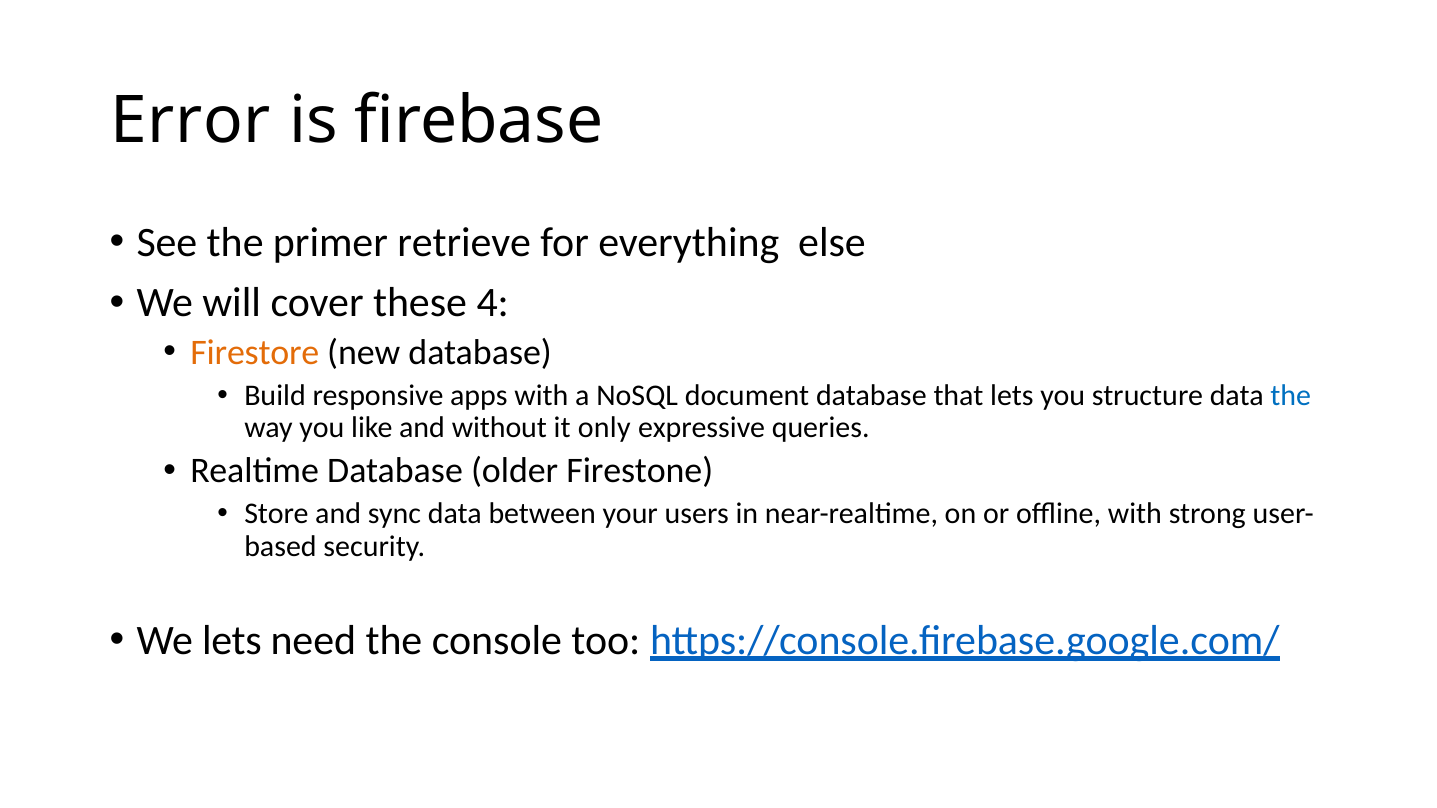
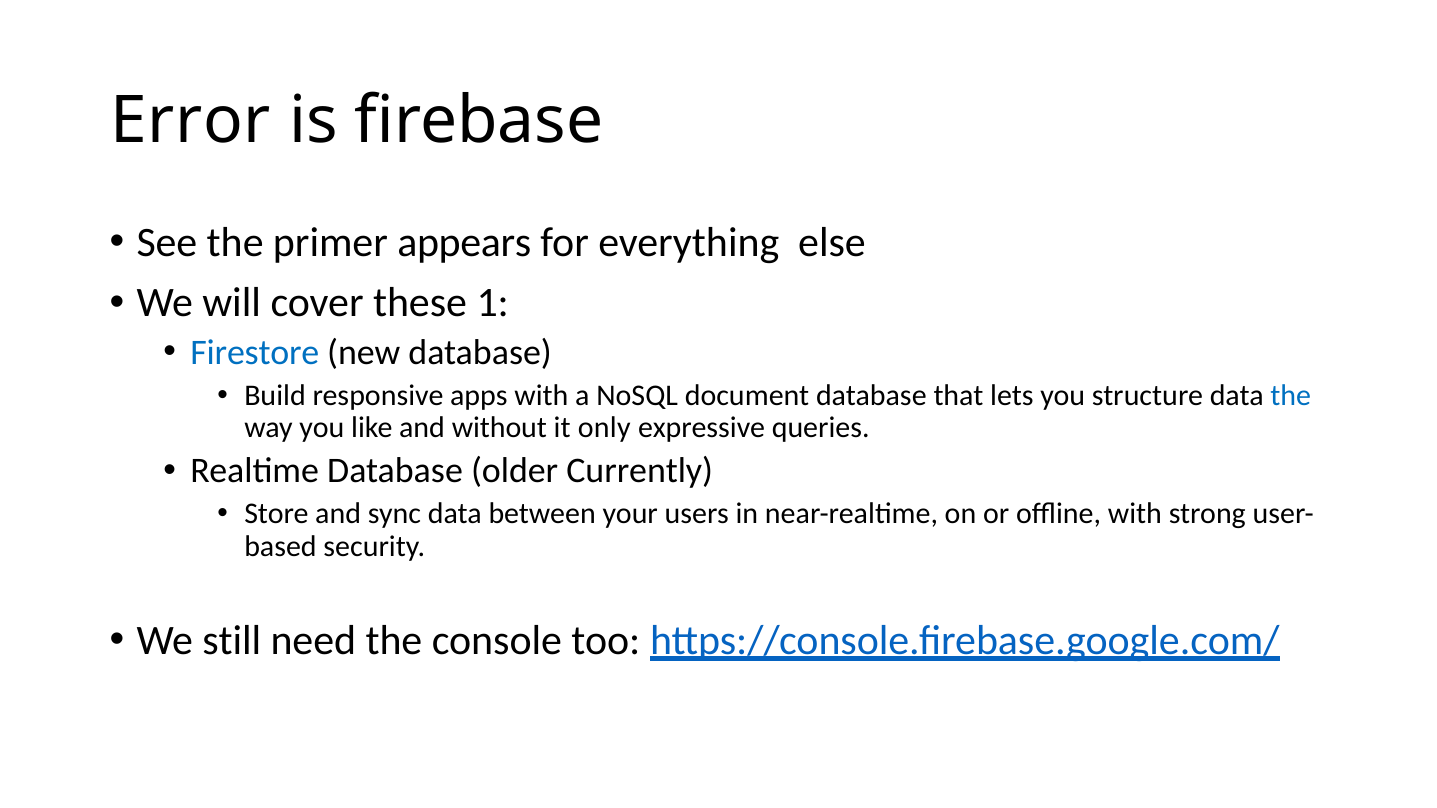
retrieve: retrieve -> appears
4: 4 -> 1
Firestore colour: orange -> blue
Firestone: Firestone -> Currently
We lets: lets -> still
